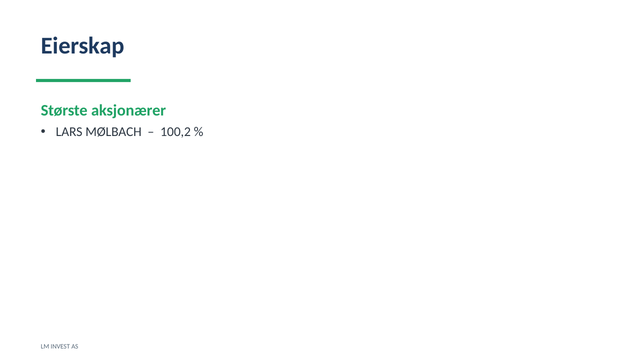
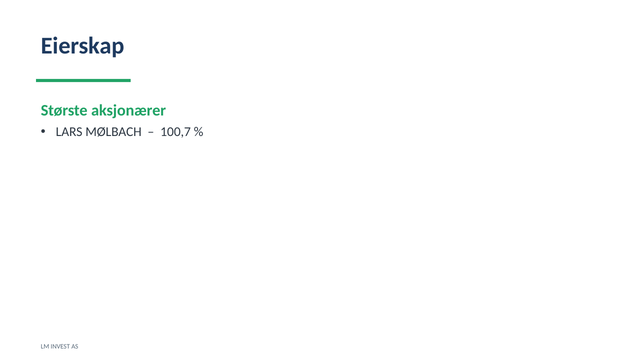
100,2: 100,2 -> 100,7
